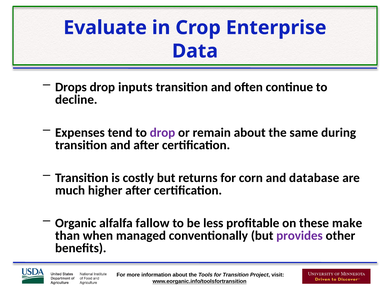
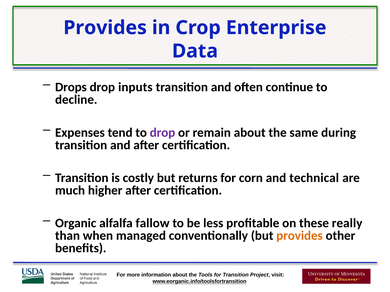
Evaluate at (105, 28): Evaluate -> Provides
database: database -> technical
make: make -> really
provides at (300, 236) colour: purple -> orange
